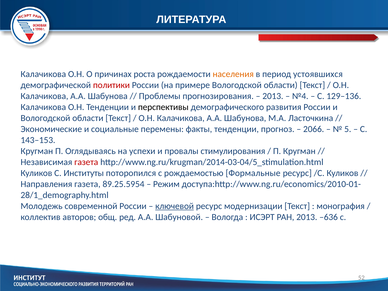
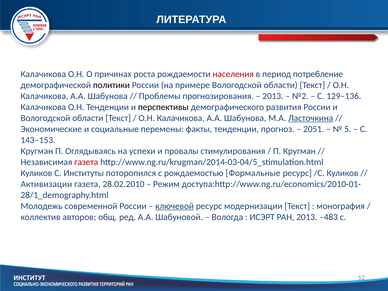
населения colour: orange -> red
устоявшихся: устоявшихся -> потребление
политики colour: red -> black
№4: №4 -> №2
Ласточкина underline: none -> present
2066: 2066 -> 2051
Направления: Направления -> Активизации
89.25.5954: 89.25.5954 -> 28.02.2010
–636: –636 -> –483
